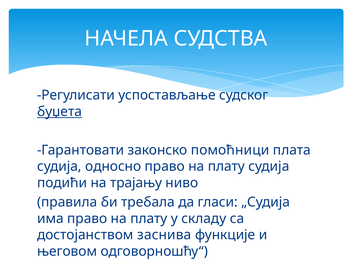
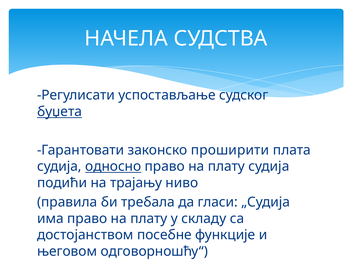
помоћници: помоћници -> проширити
односно underline: none -> present
заснива: заснива -> посебне
